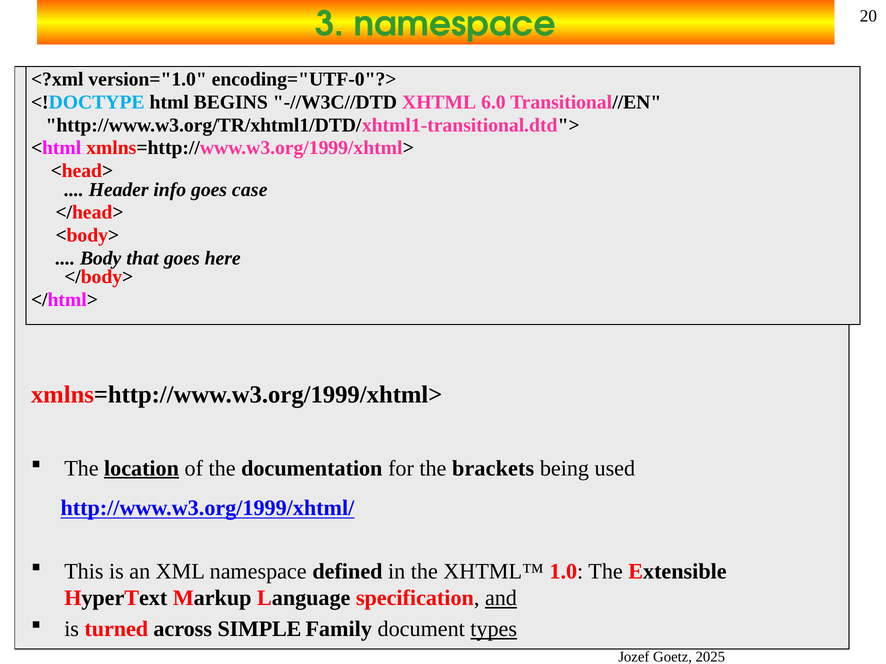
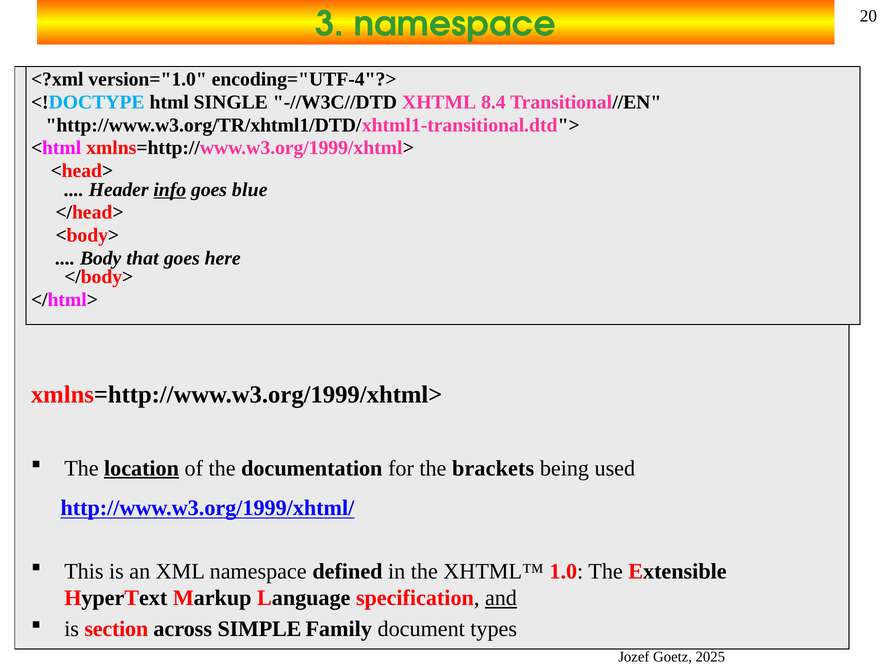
encoding="UTF-0"?>: encoding="UTF-0"?> -> encoding="UTF-4"?>
BEGINS: BEGINS -> SINGLE
6.0: 6.0 -> 8.4
info underline: none -> present
case: case -> blue
turned: turned -> section
types underline: present -> none
